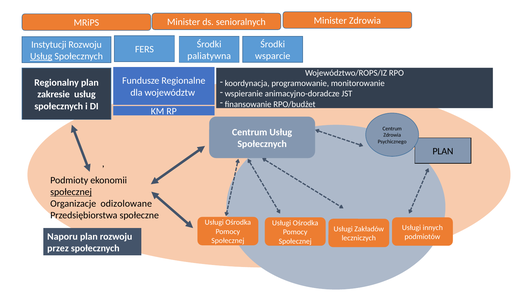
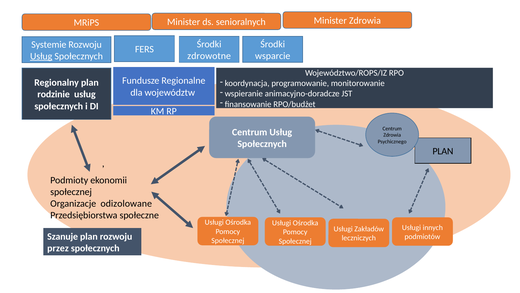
Instytucji: Instytucji -> Systemie
paliatywna: paliatywna -> zdrowotne
zakresie: zakresie -> rodzinie
społecznej at (71, 192) underline: present -> none
Naporu: Naporu -> Szanuje
